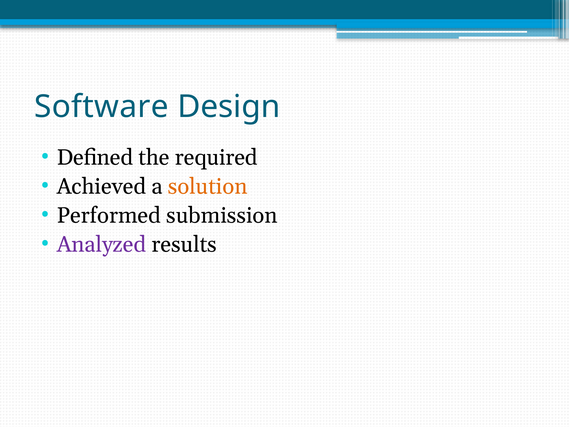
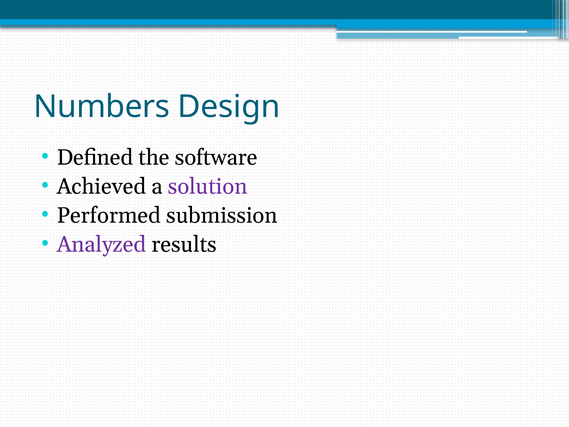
Software: Software -> Numbers
required: required -> software
solution colour: orange -> purple
